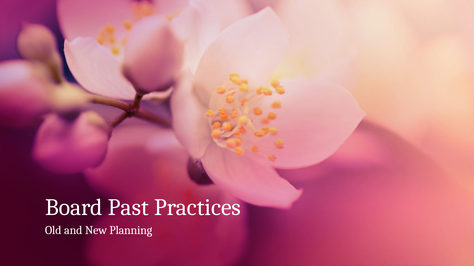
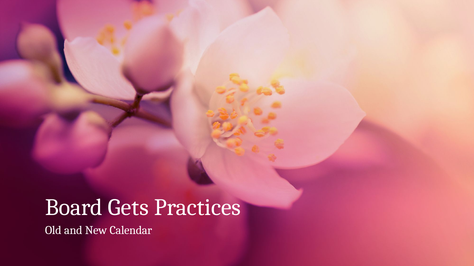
Past: Past -> Gets
Planning: Planning -> Calendar
